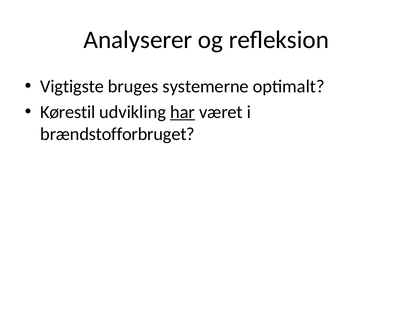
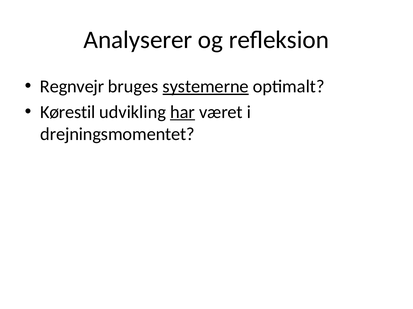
Vigtigste: Vigtigste -> Regnvejr
systemerne underline: none -> present
brændstofforbruget: brændstofforbruget -> drejningsmomentet
